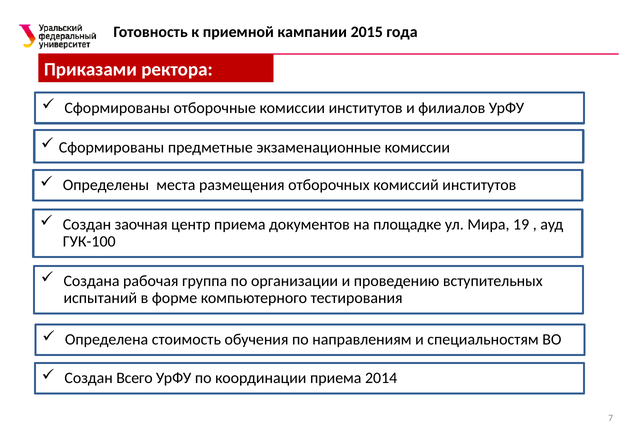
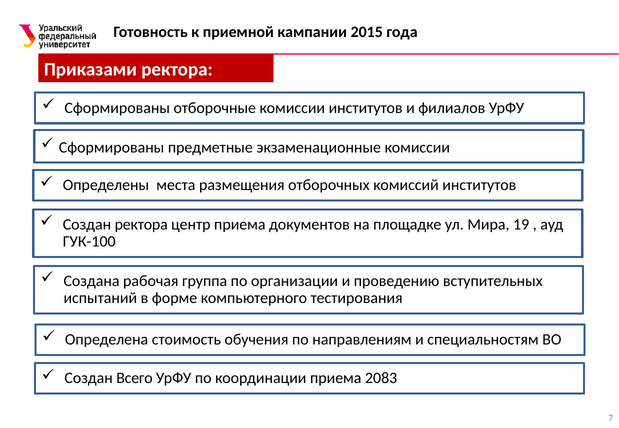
Создан заочная: заочная -> ректора
2014: 2014 -> 2083
